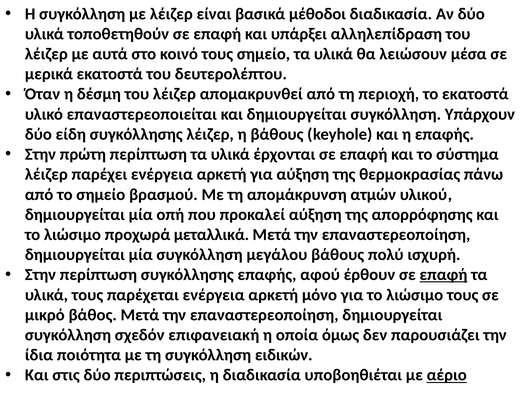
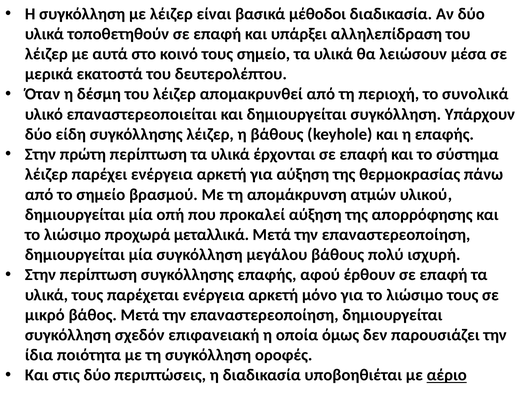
το εκατοστά: εκατοστά -> συνολικά
επαφή at (443, 274) underline: present -> none
ειδικών: ειδικών -> οροφές
